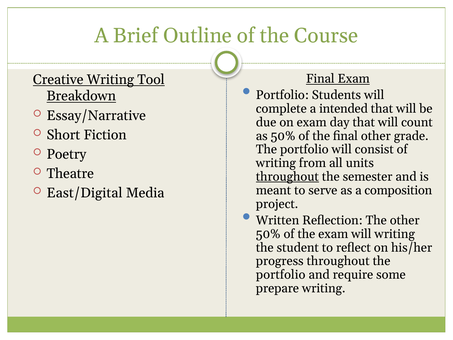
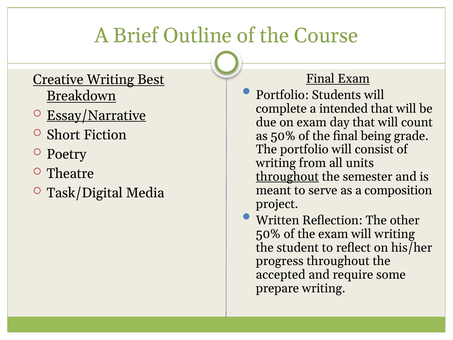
Tool: Tool -> Best
Essay/Narrative underline: none -> present
final other: other -> being
East/Digital: East/Digital -> Task/Digital
portfolio at (281, 275): portfolio -> accepted
